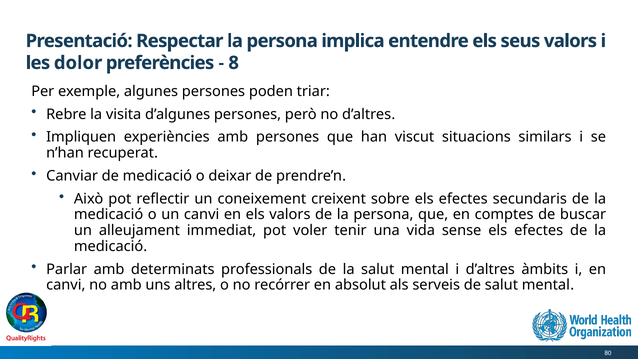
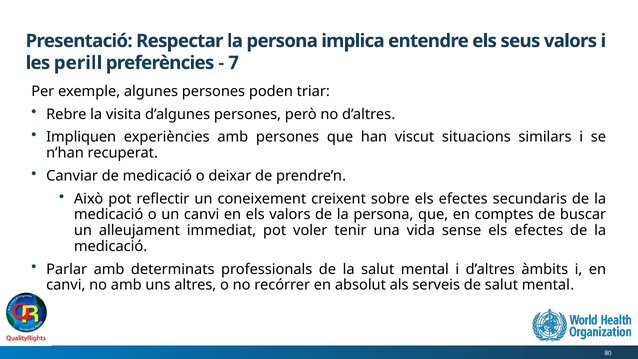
dolor: dolor -> perill
8: 8 -> 7
